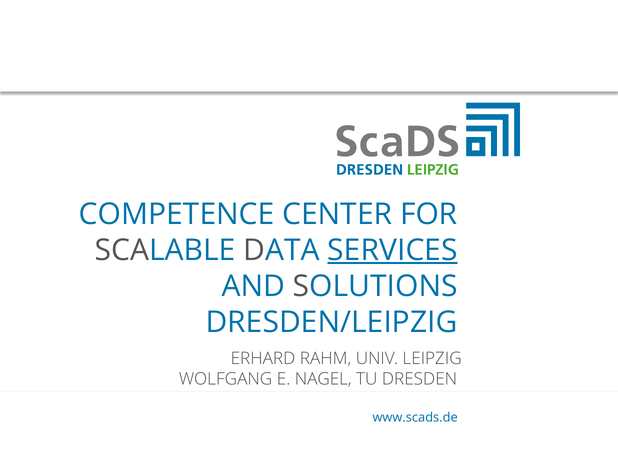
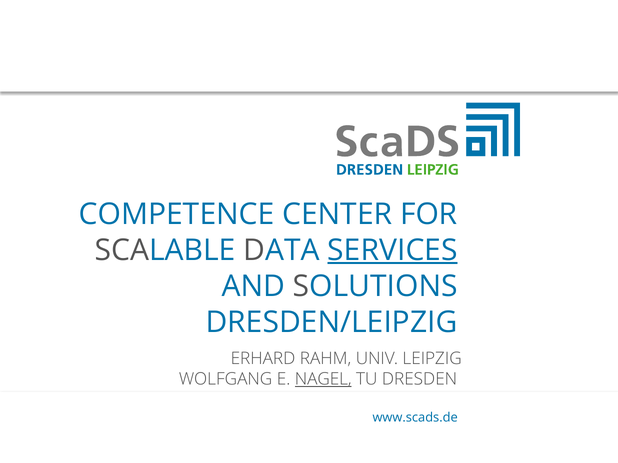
NAGEL underline: none -> present
